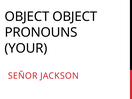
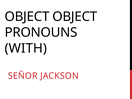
YOUR: YOUR -> WITH
